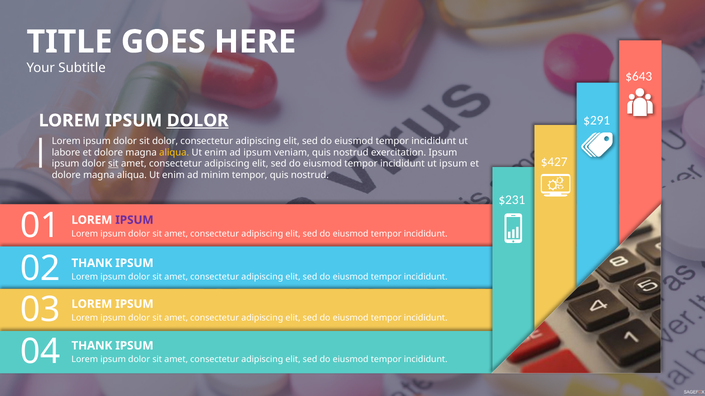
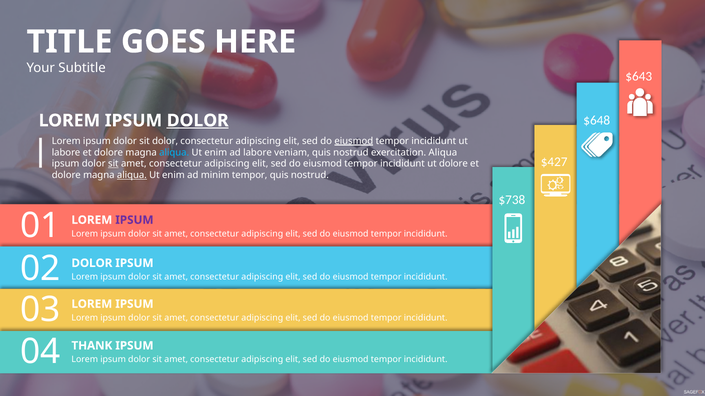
$291: $291 -> $648
eiusmod at (354, 141) underline: none -> present
aliqua at (174, 153) colour: yellow -> light blue
ad ipsum: ipsum -> labore
exercitation Ipsum: Ipsum -> Aliqua
ut ipsum: ipsum -> dolore
aliqua at (132, 176) underline: none -> present
$231: $231 -> $738
02 THANK: THANK -> DOLOR
